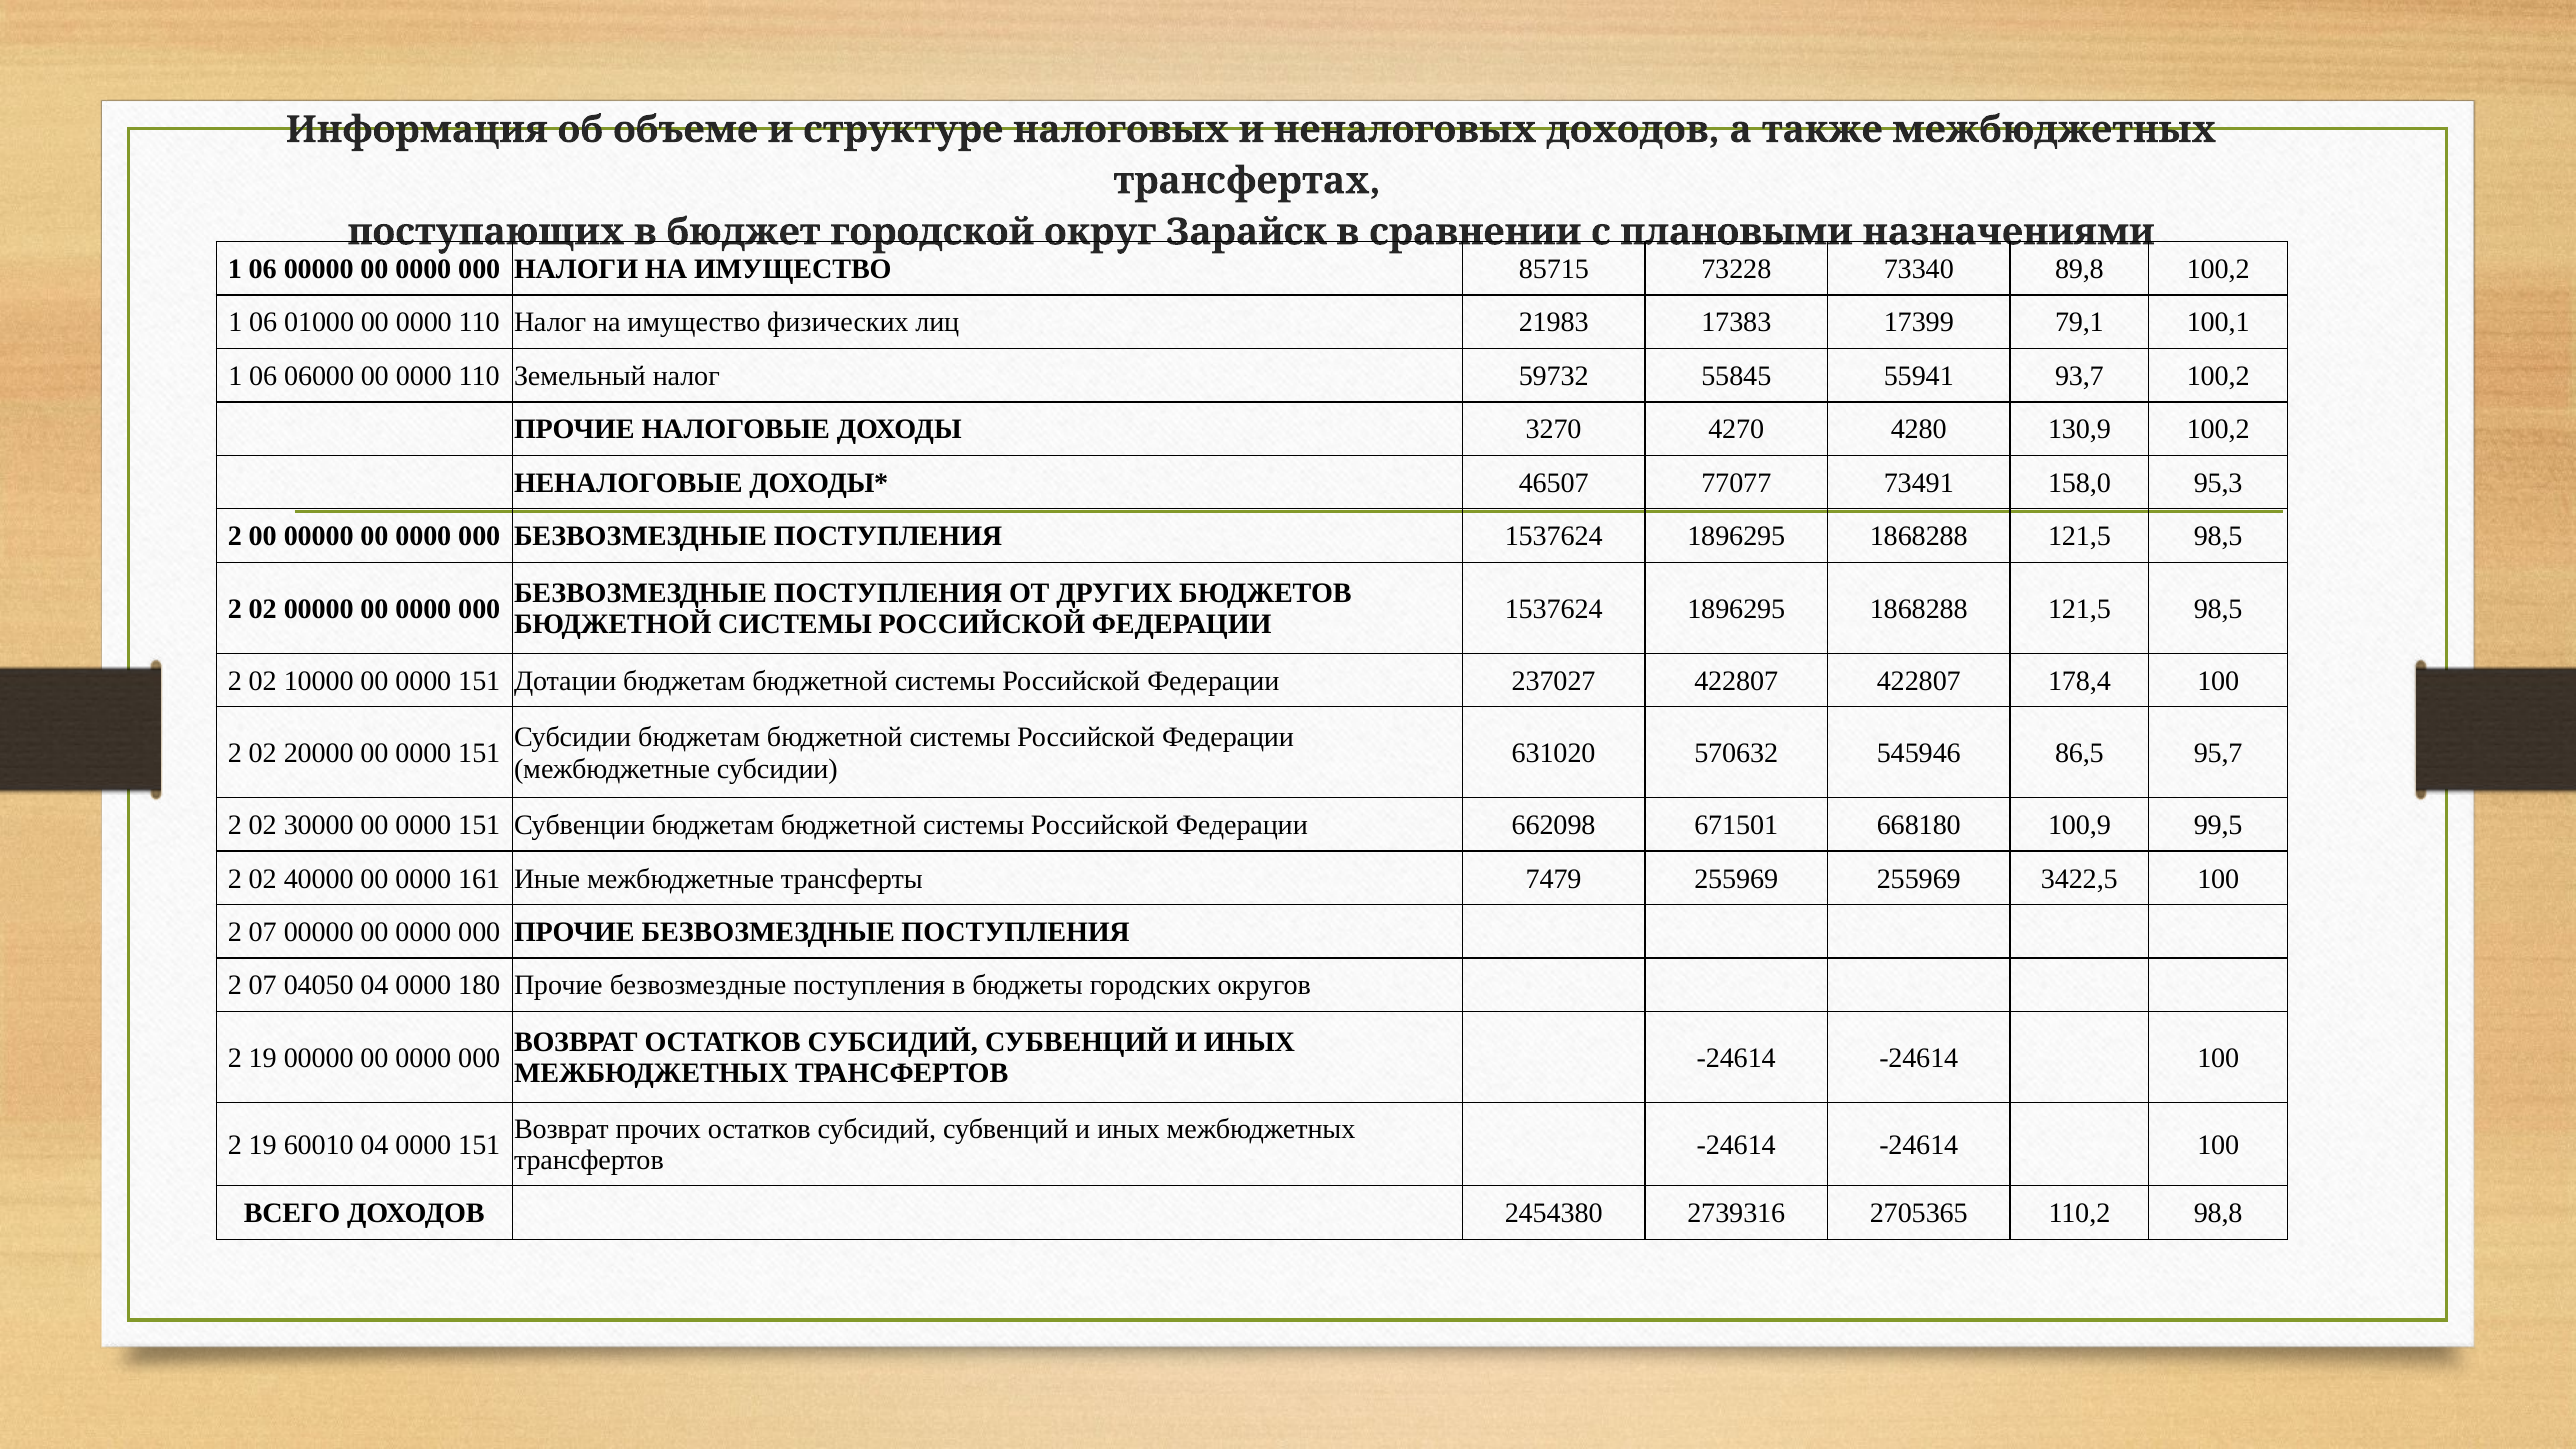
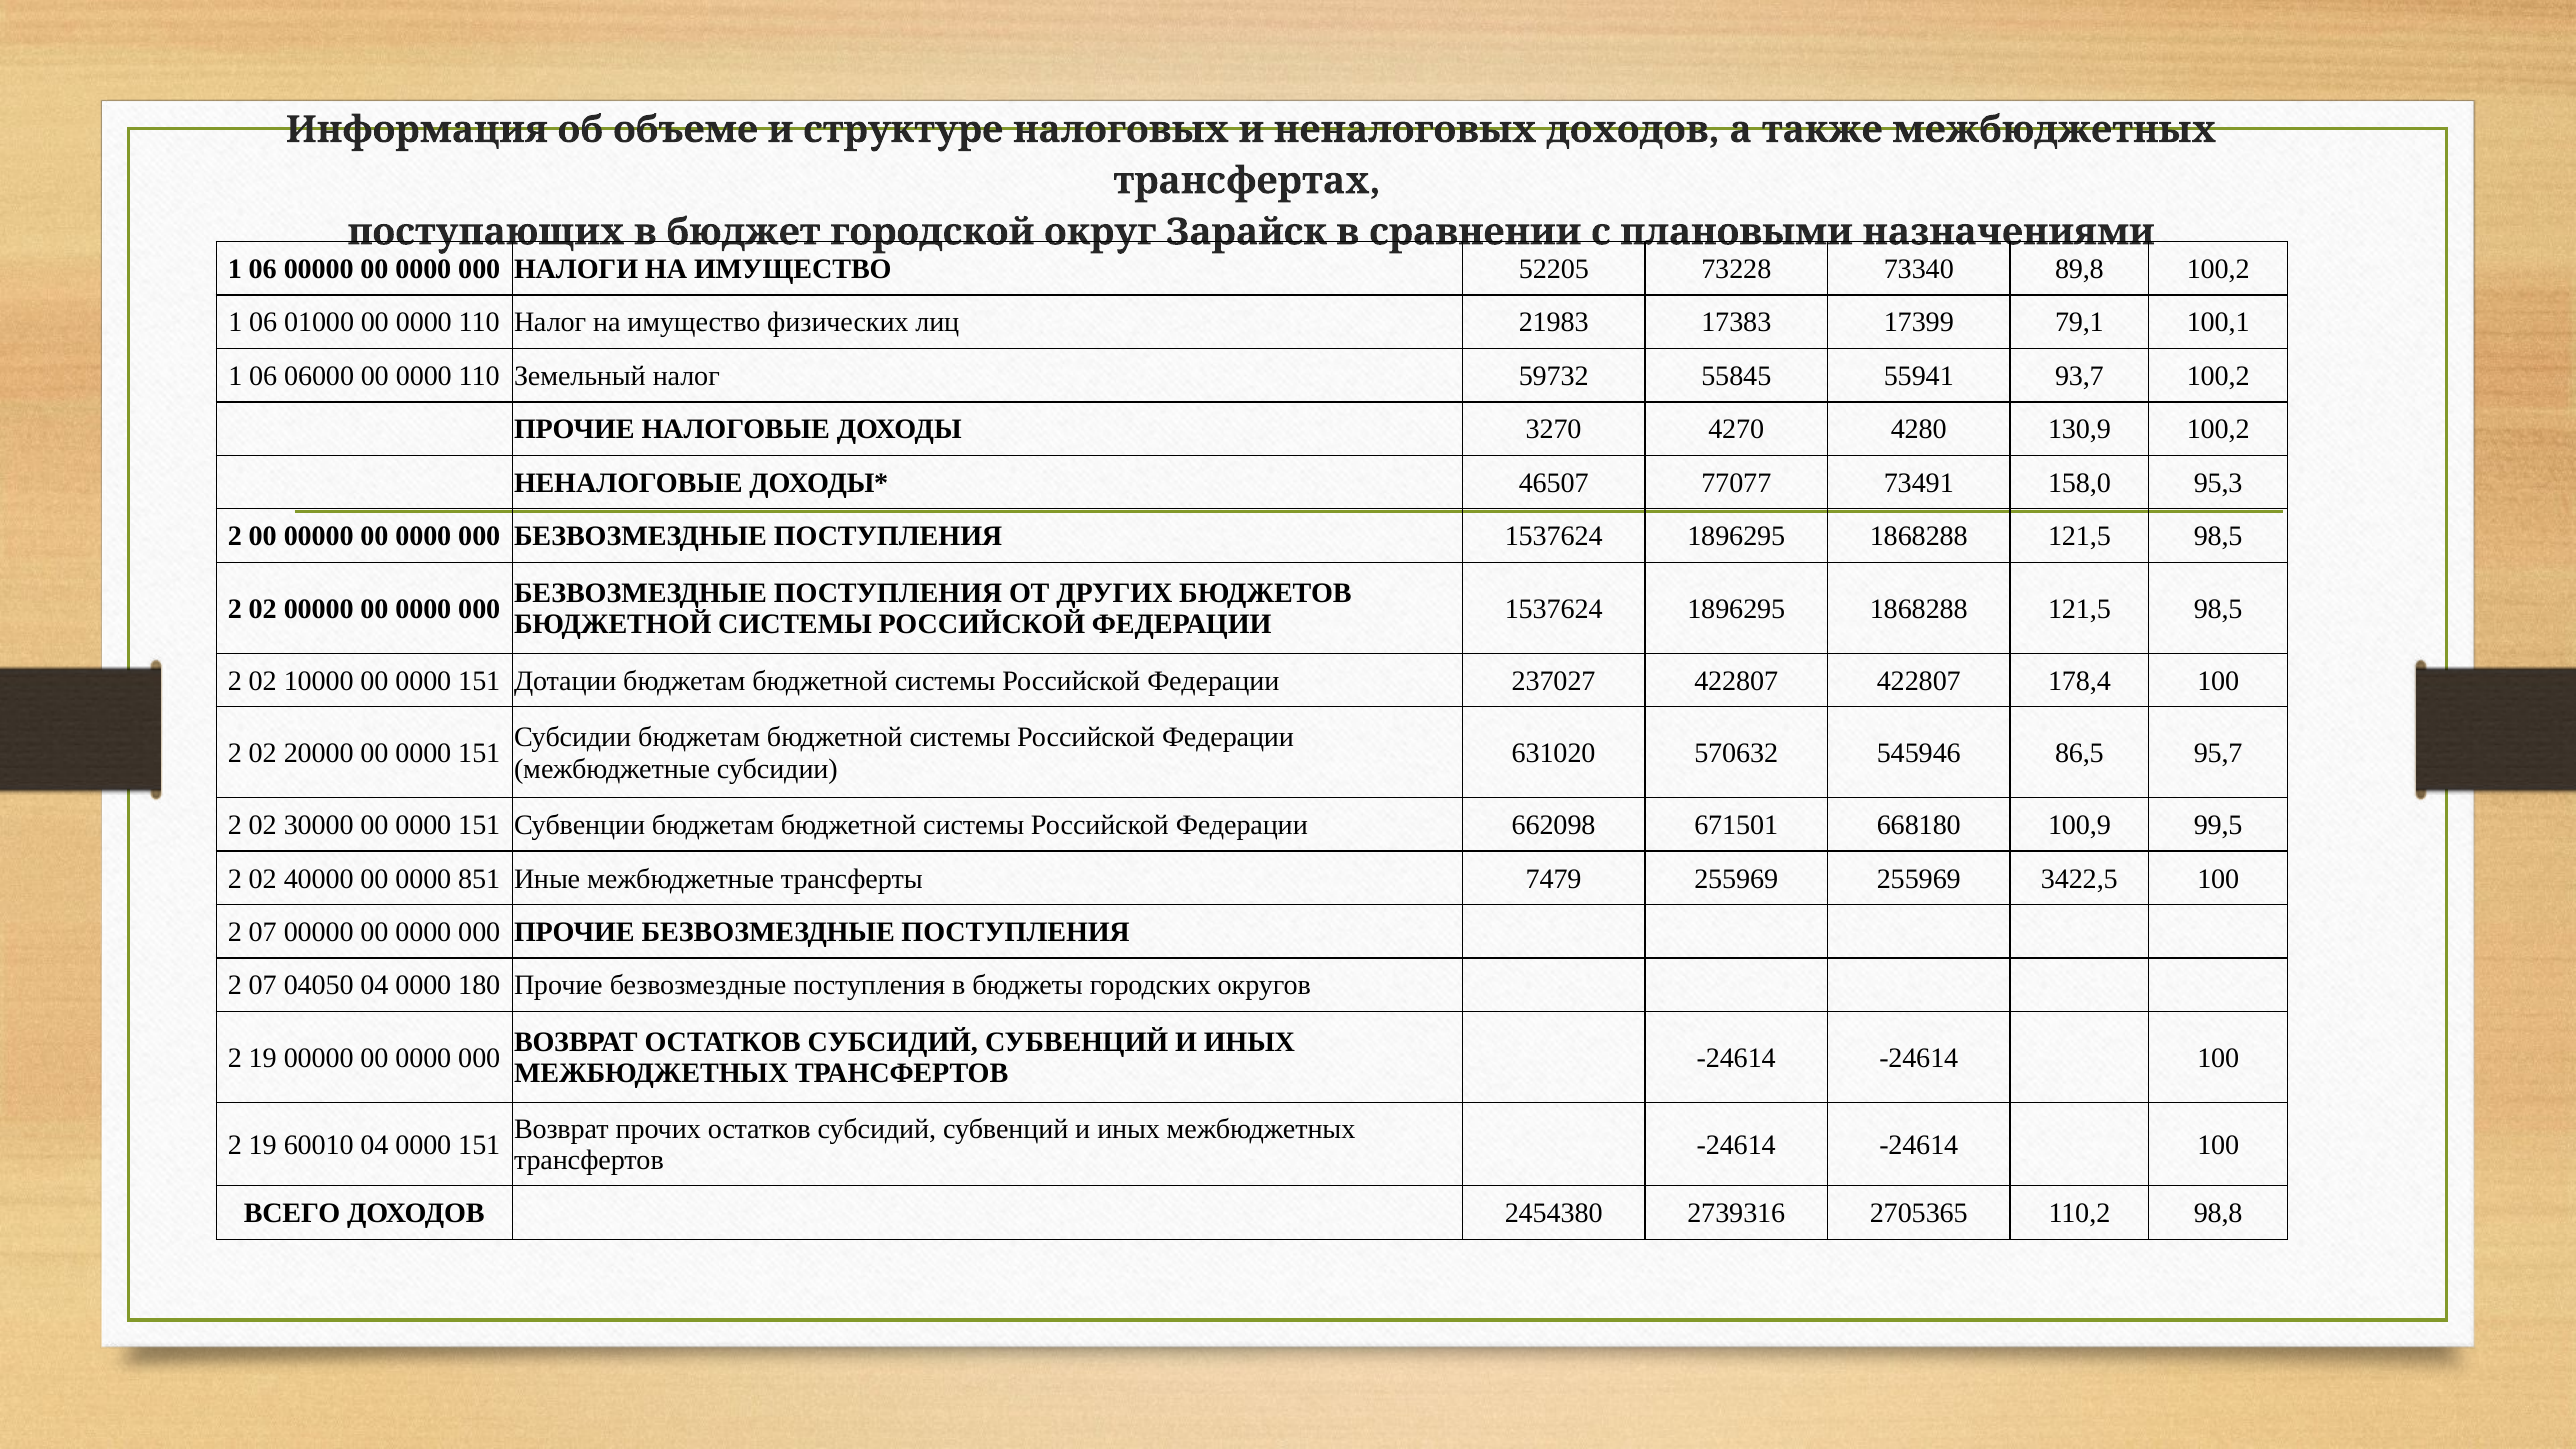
85715: 85715 -> 52205
161: 161 -> 851
